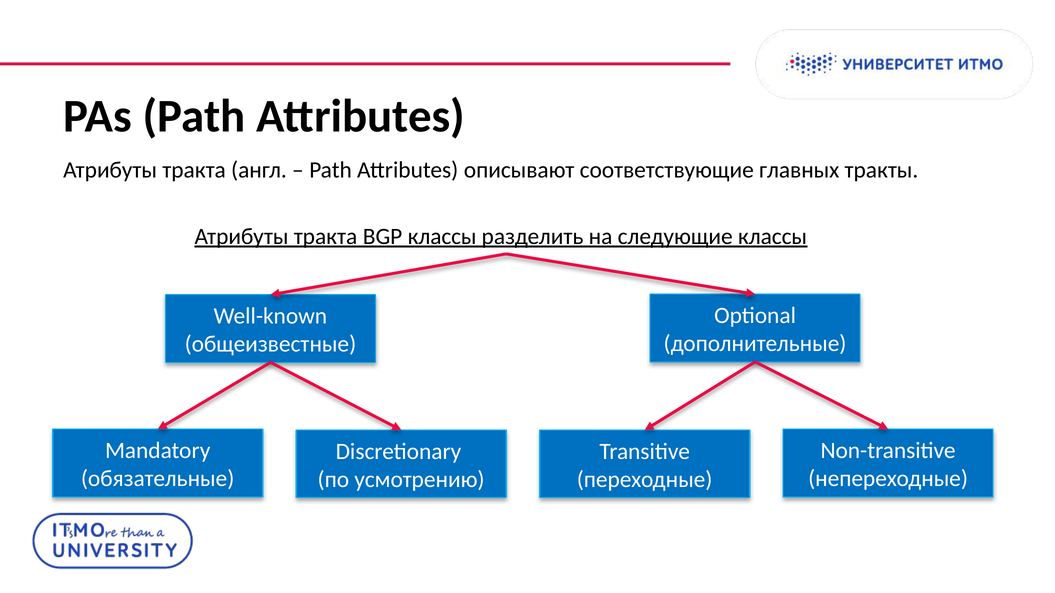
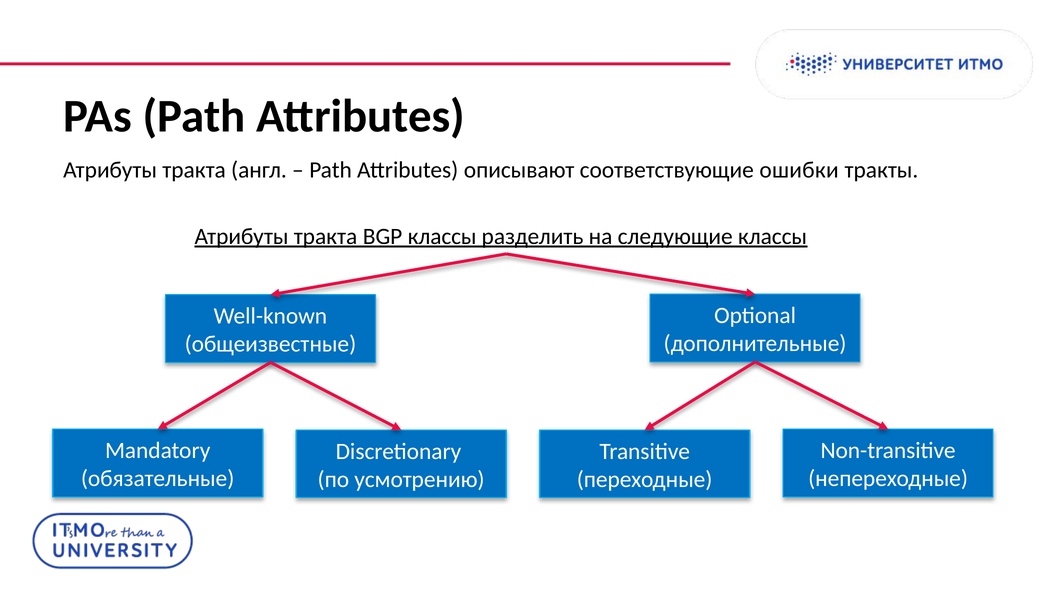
главных: главных -> ошибки
